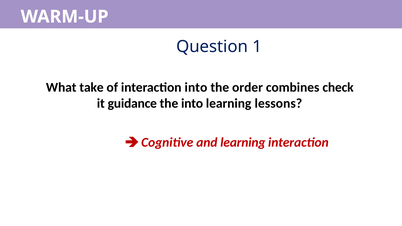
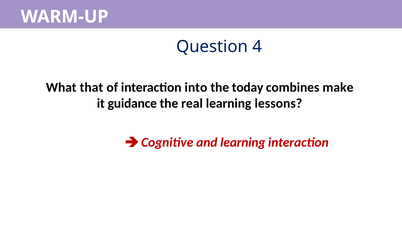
1: 1 -> 4
take: take -> that
order: order -> today
check: check -> make
the into: into -> real
